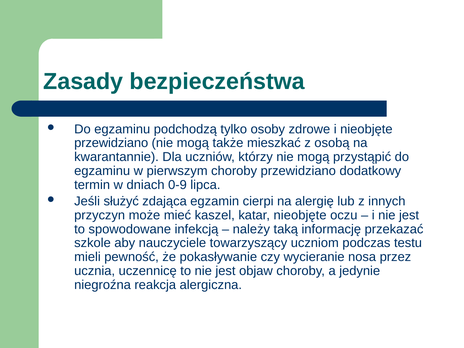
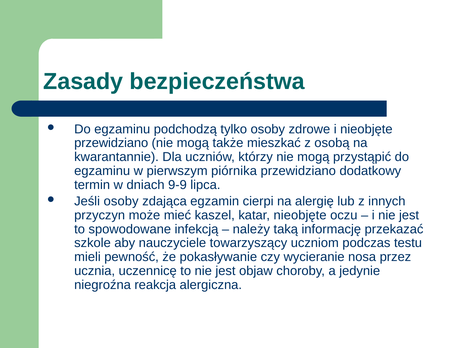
pierwszym choroby: choroby -> piórnika
0-9: 0-9 -> 9-9
Jeśli służyć: służyć -> osoby
